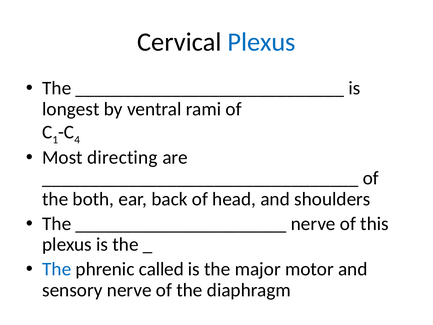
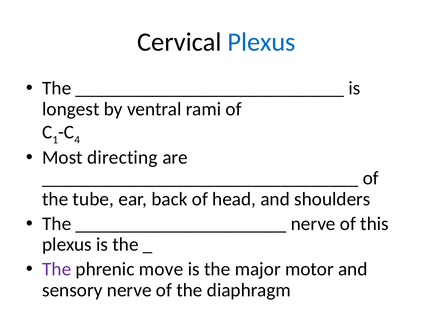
both: both -> tube
The at (57, 269) colour: blue -> purple
called: called -> move
